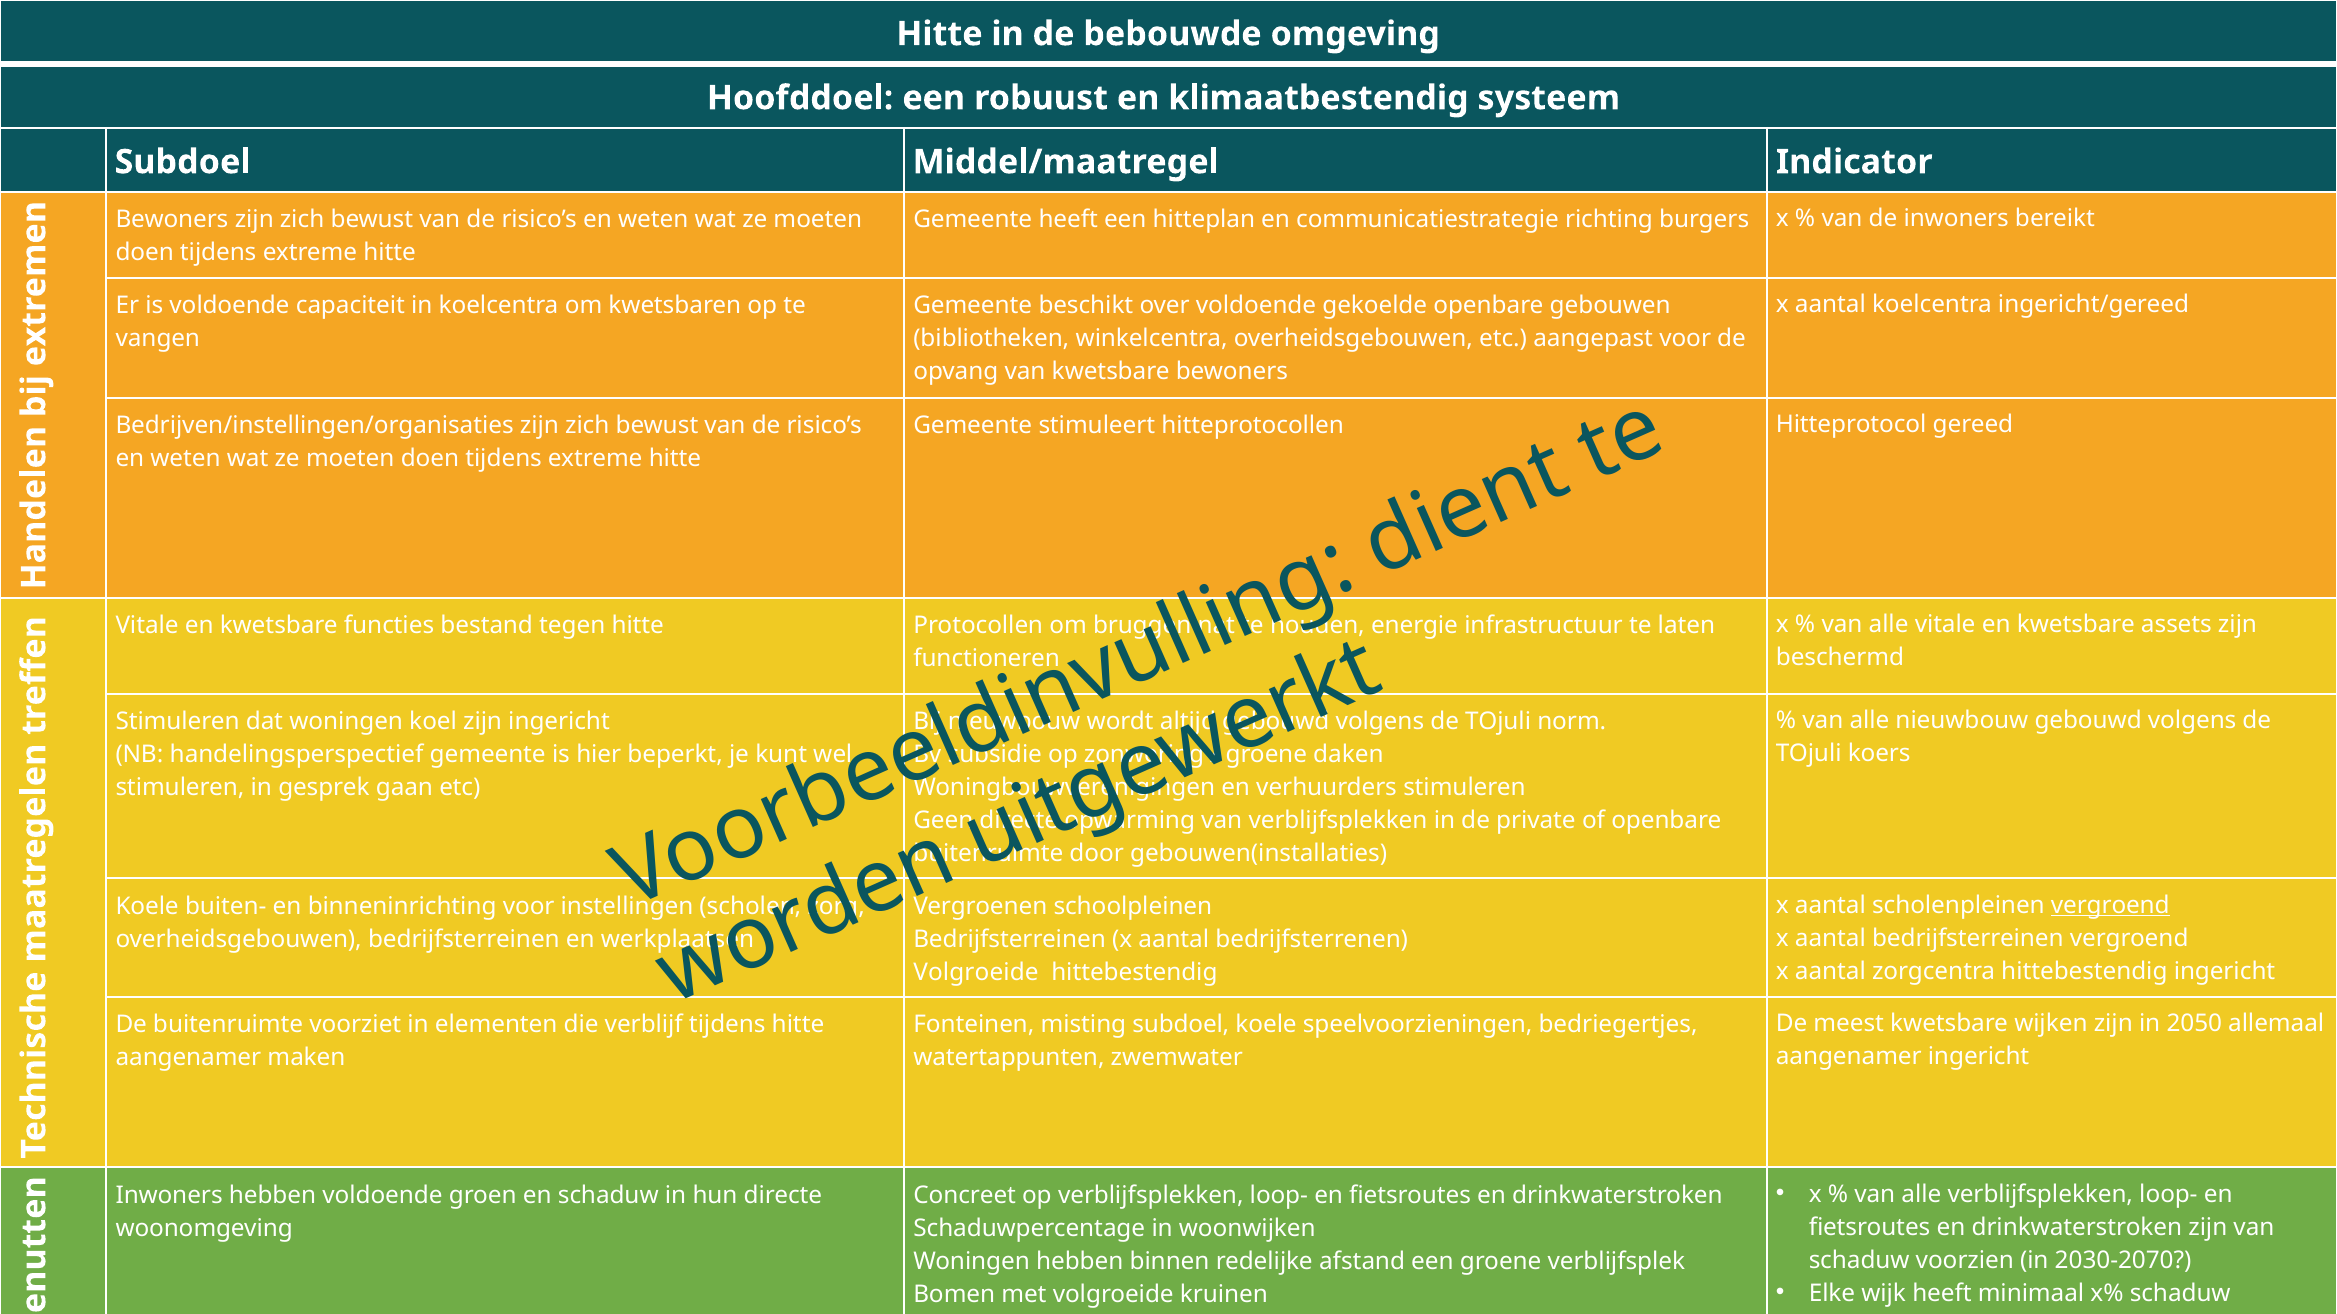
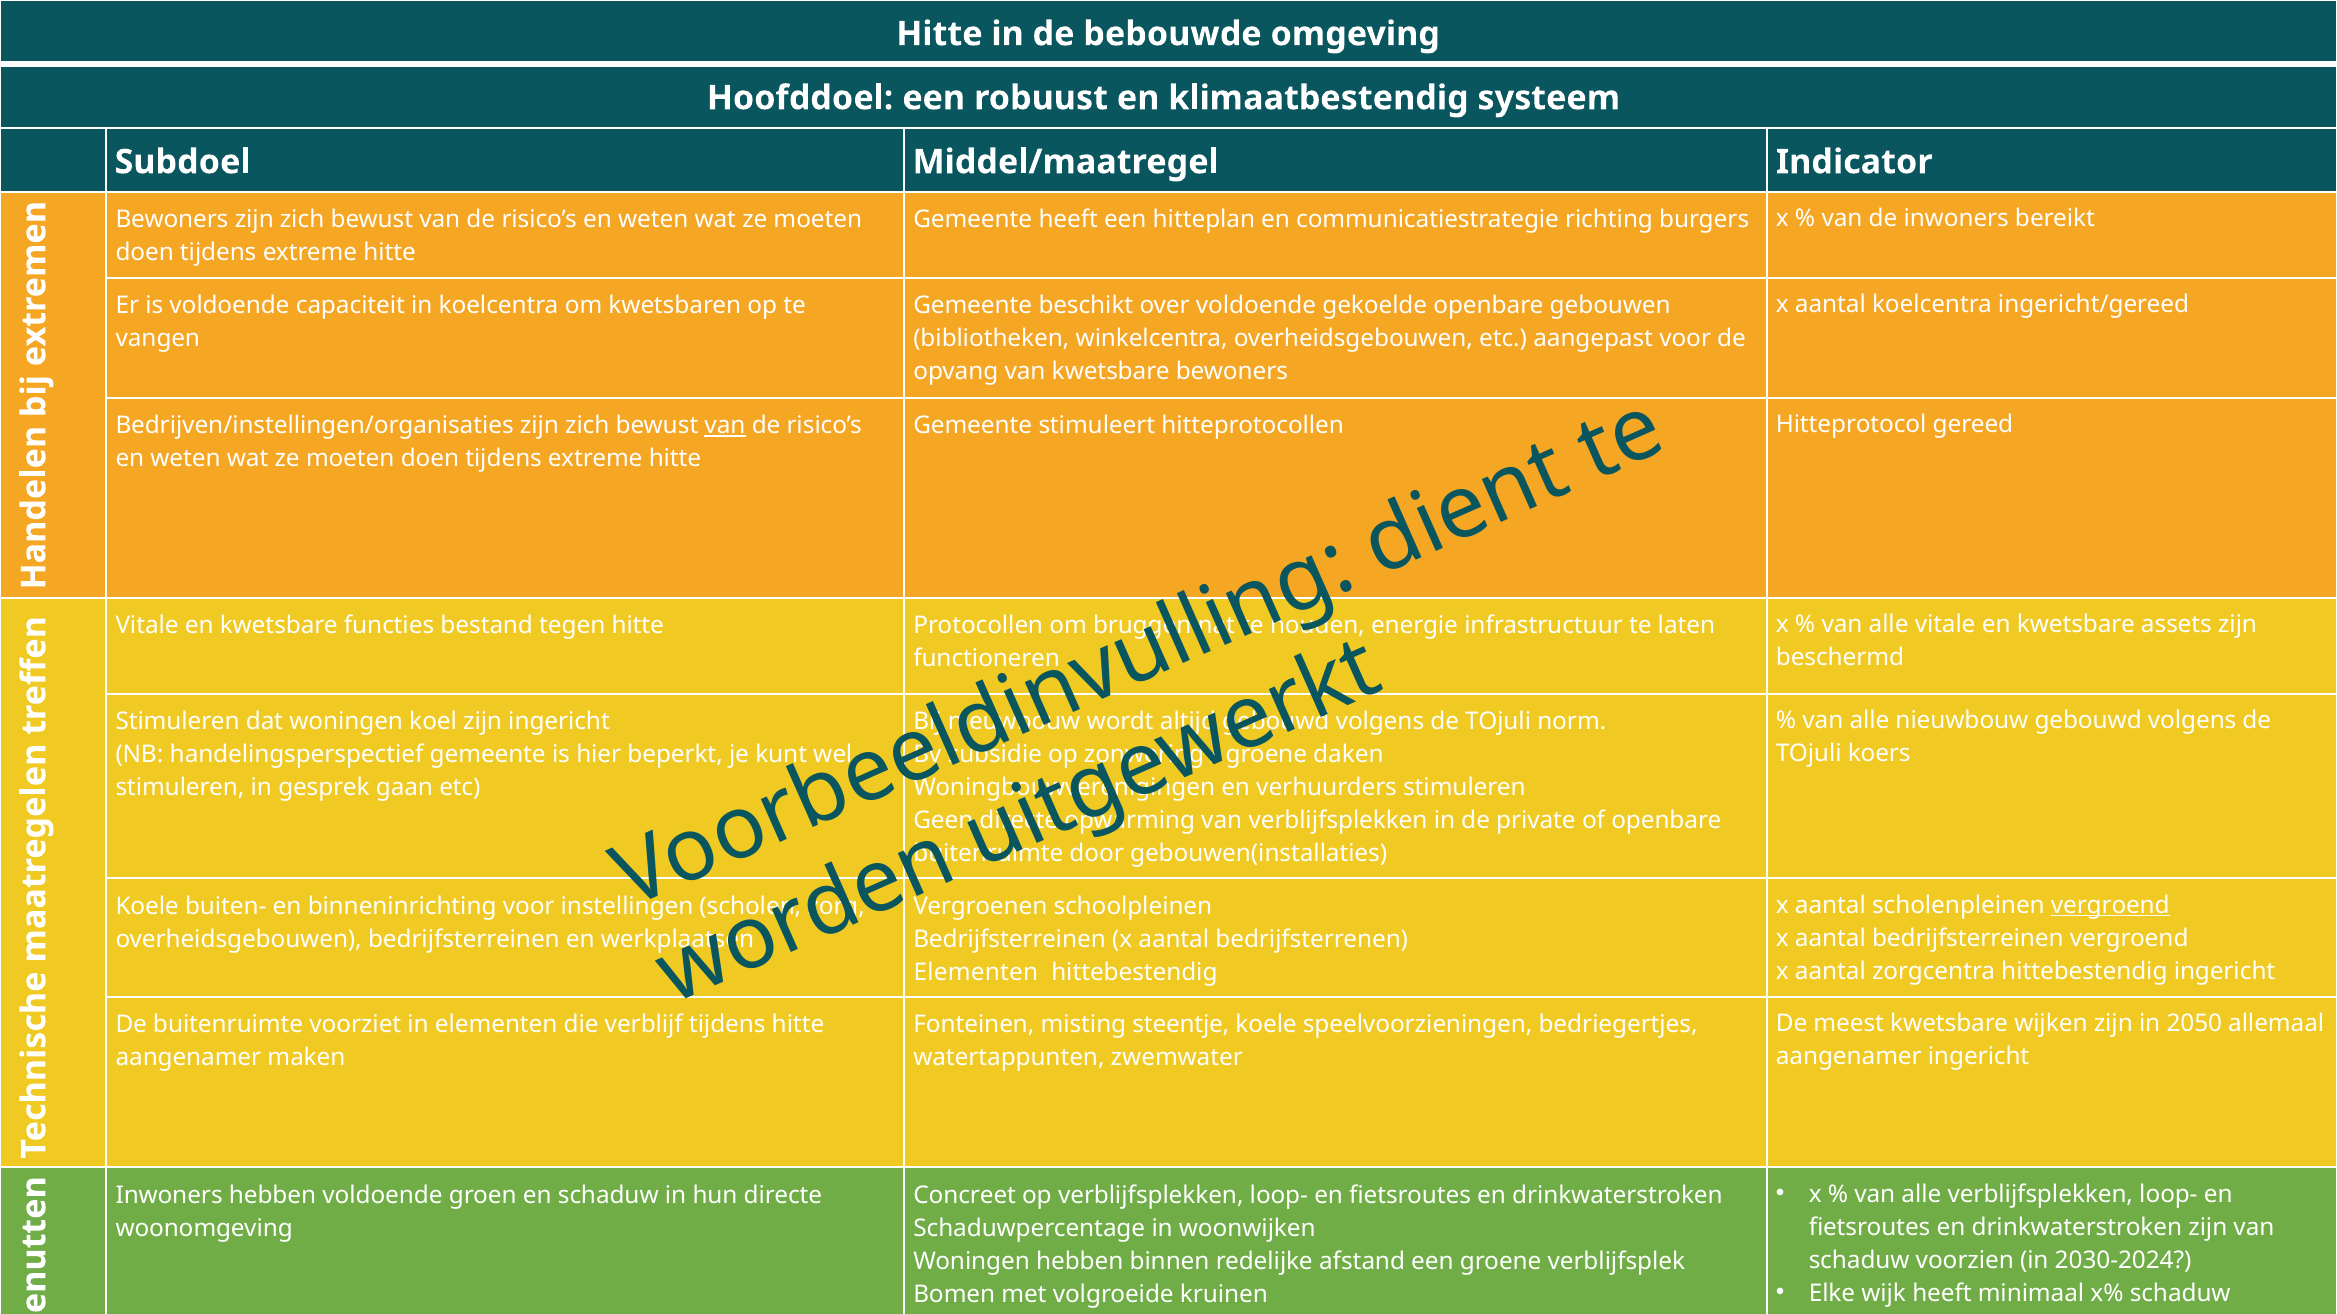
van at (725, 426) underline: none -> present
Volgroeide at (976, 973): Volgroeide -> Elementen
misting subdoel: subdoel -> steentje
2030-2070: 2030-2070 -> 2030-2024
